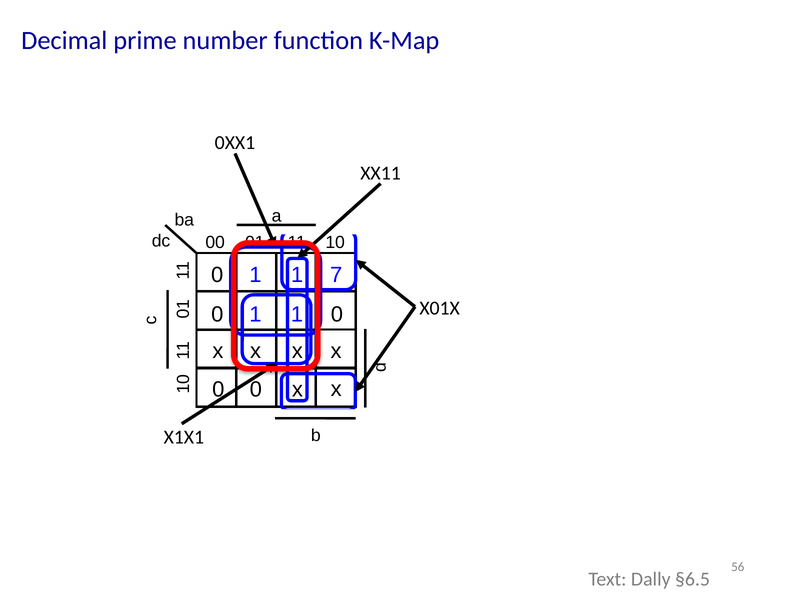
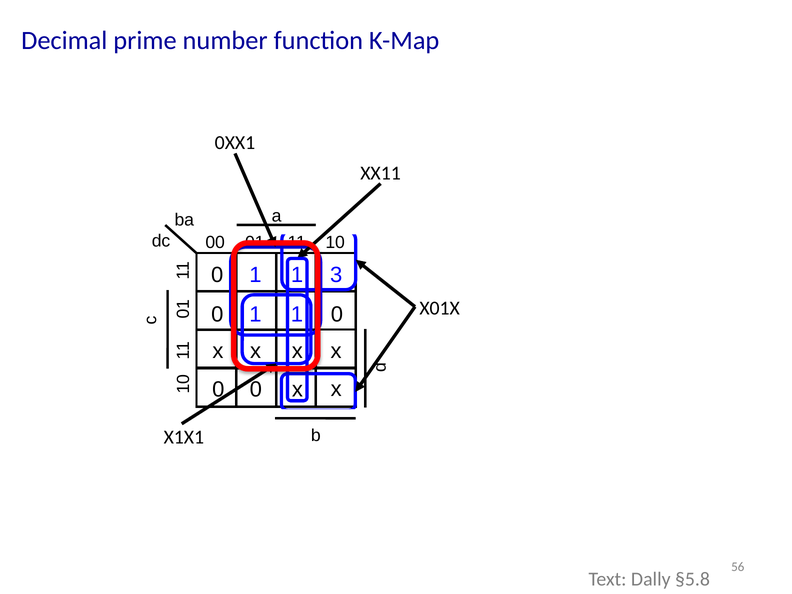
7: 7 -> 3
§6.5: §6.5 -> §5.8
